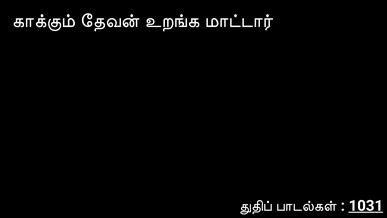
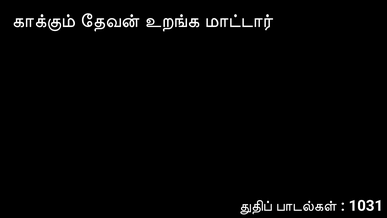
1031 underline: present -> none
